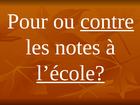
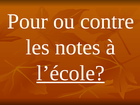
contre underline: present -> none
